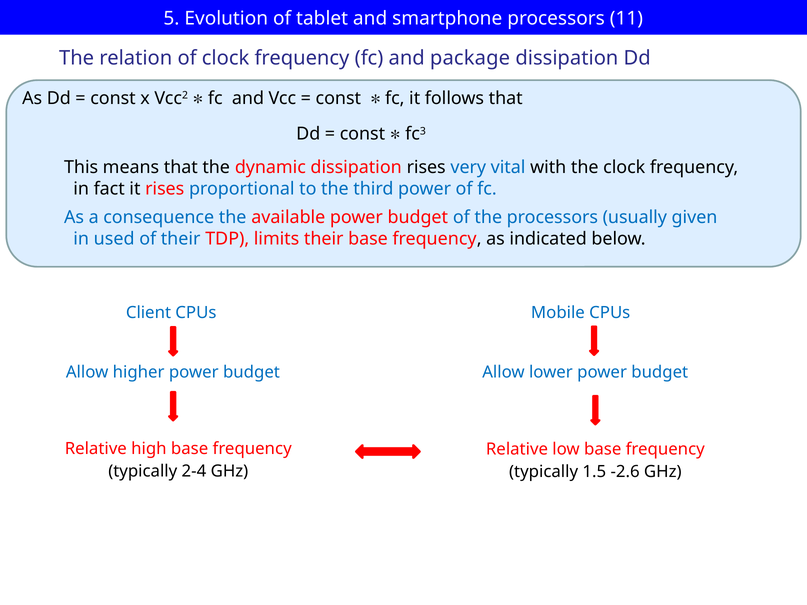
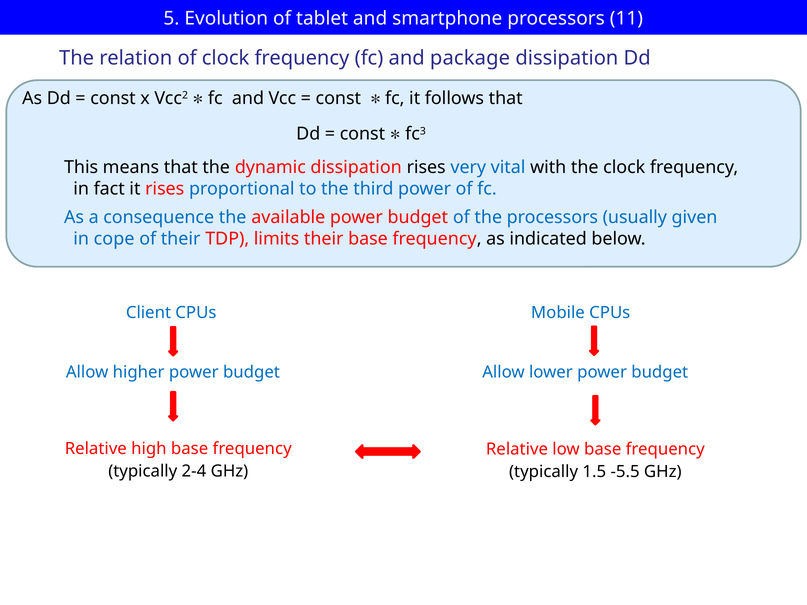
used: used -> cope
-2.6: -2.6 -> -5.5
